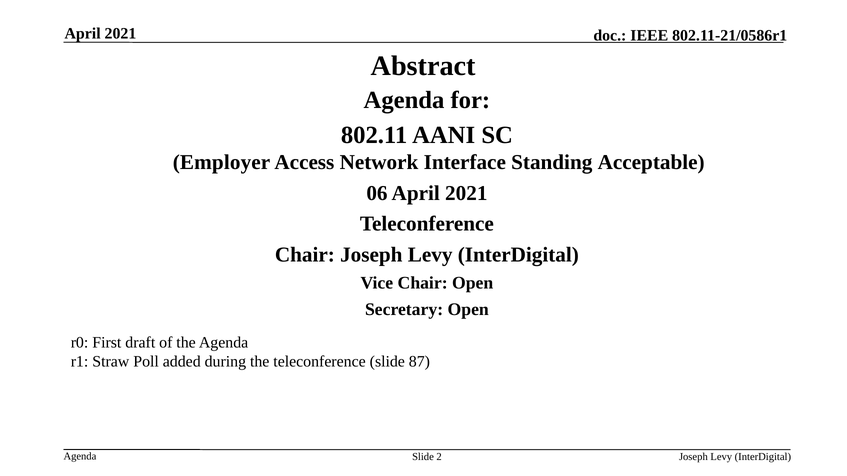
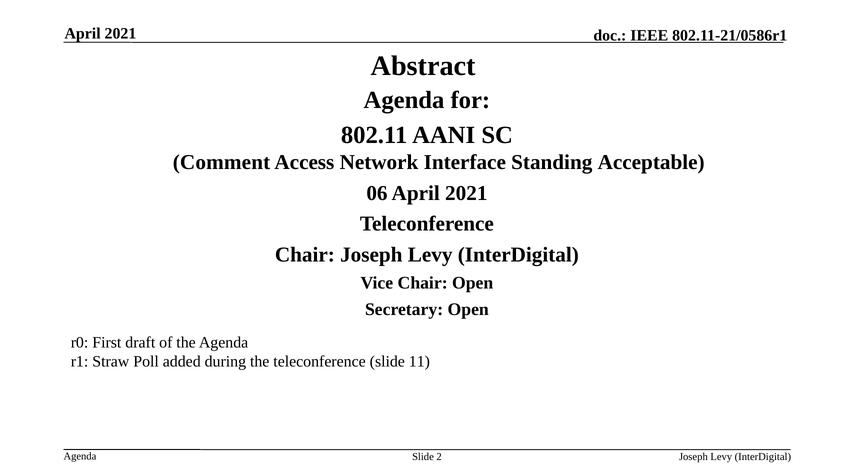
Employer: Employer -> Comment
87: 87 -> 11
